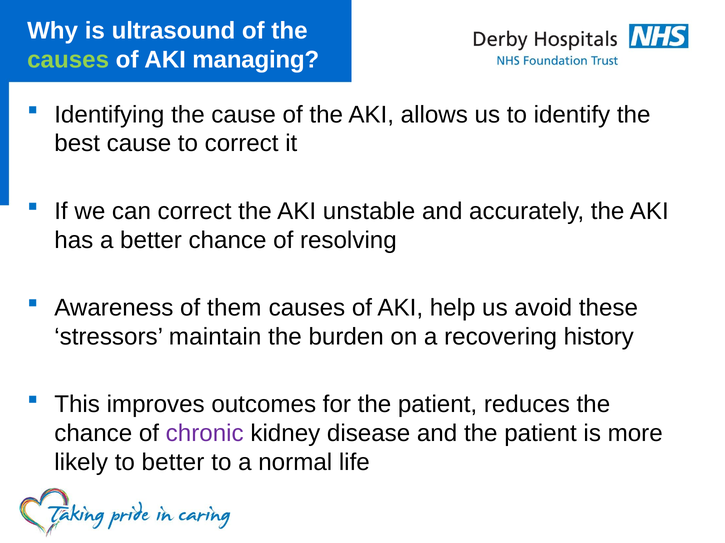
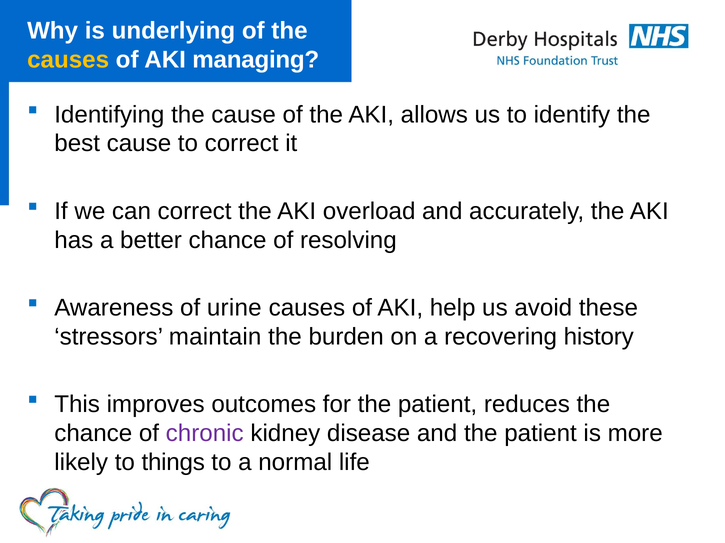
ultrasound: ultrasound -> underlying
causes at (68, 60) colour: light green -> yellow
unstable: unstable -> overload
them: them -> urine
to better: better -> things
